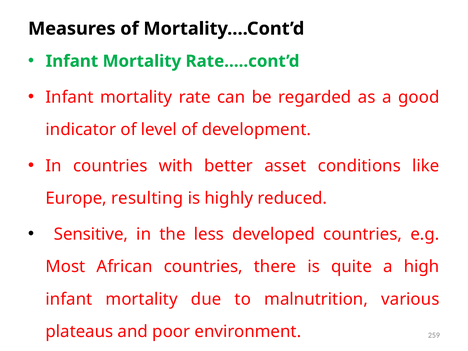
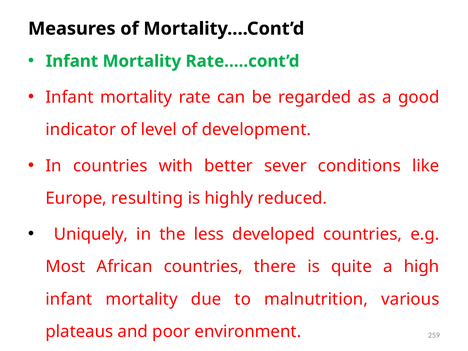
asset: asset -> sever
Sensitive: Sensitive -> Uniquely
